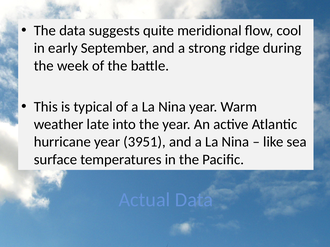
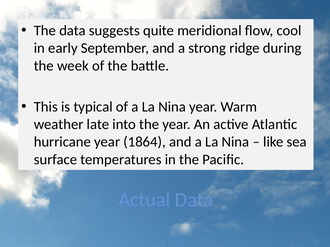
3951: 3951 -> 1864
